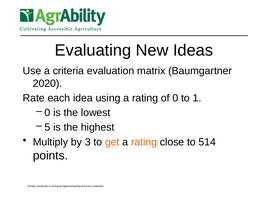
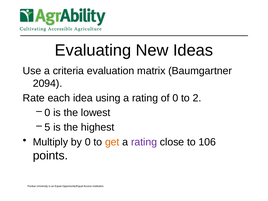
2020: 2020 -> 2094
1: 1 -> 2
by 3: 3 -> 0
rating at (144, 142) colour: orange -> purple
514: 514 -> 106
